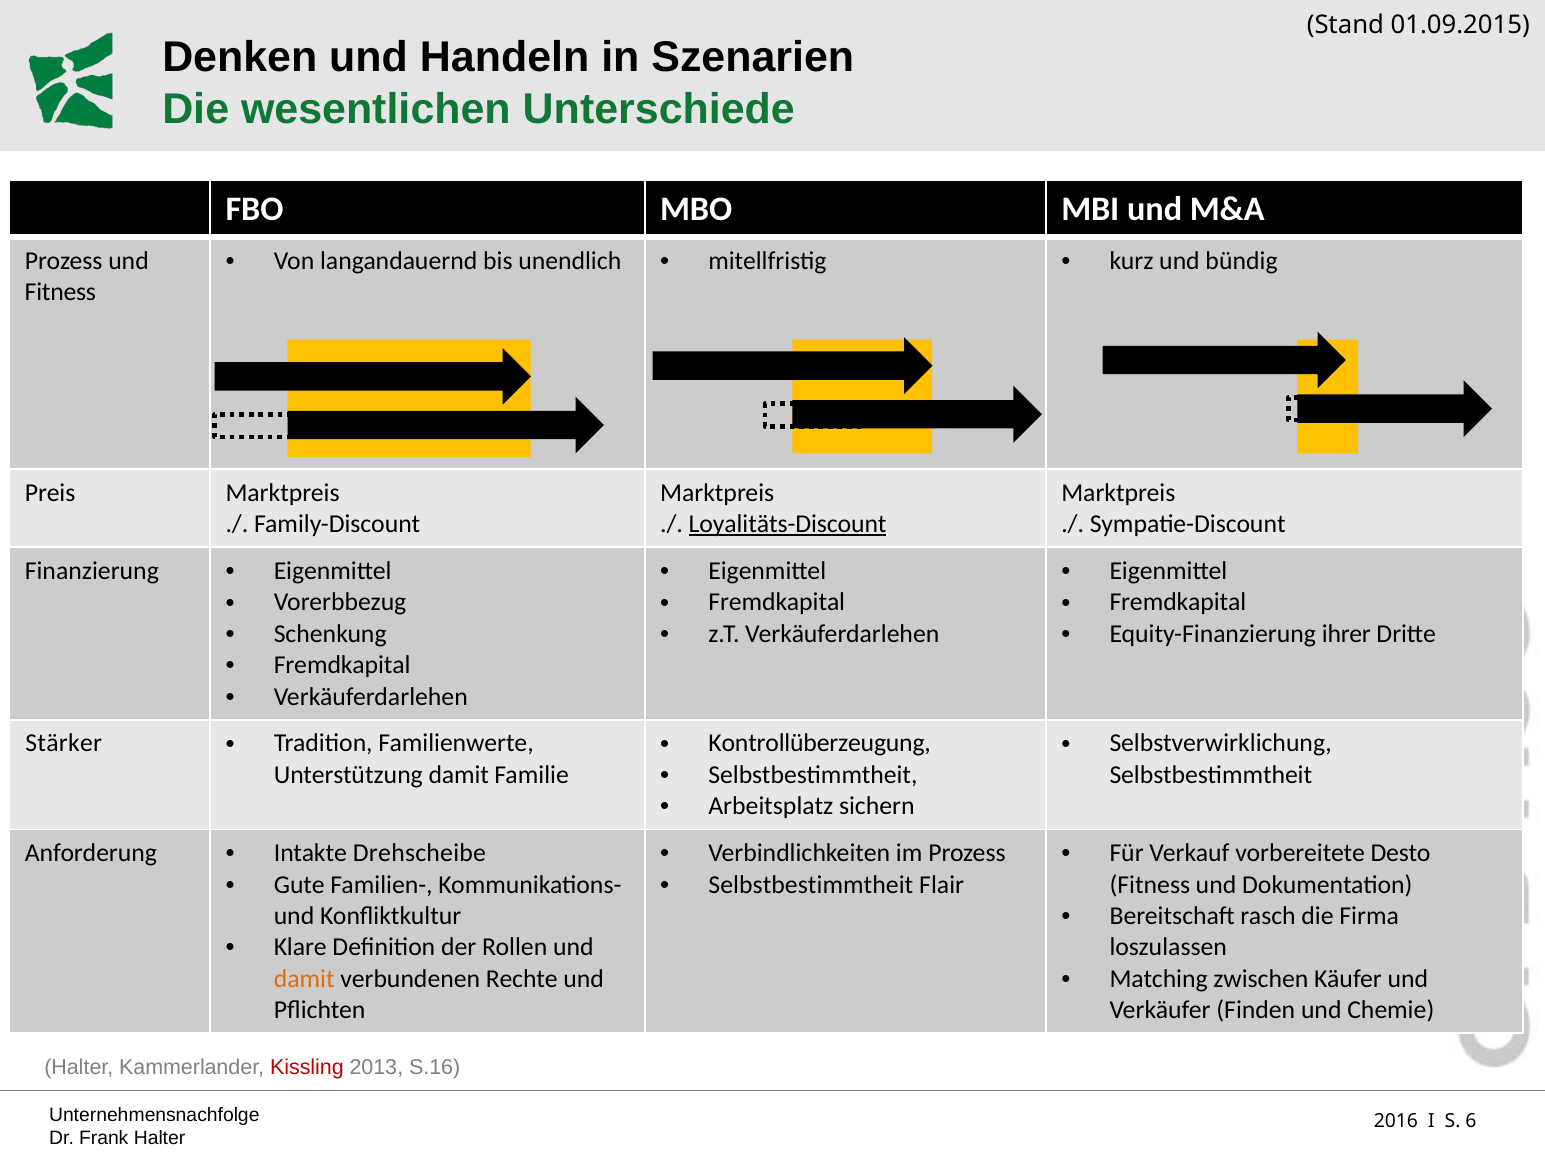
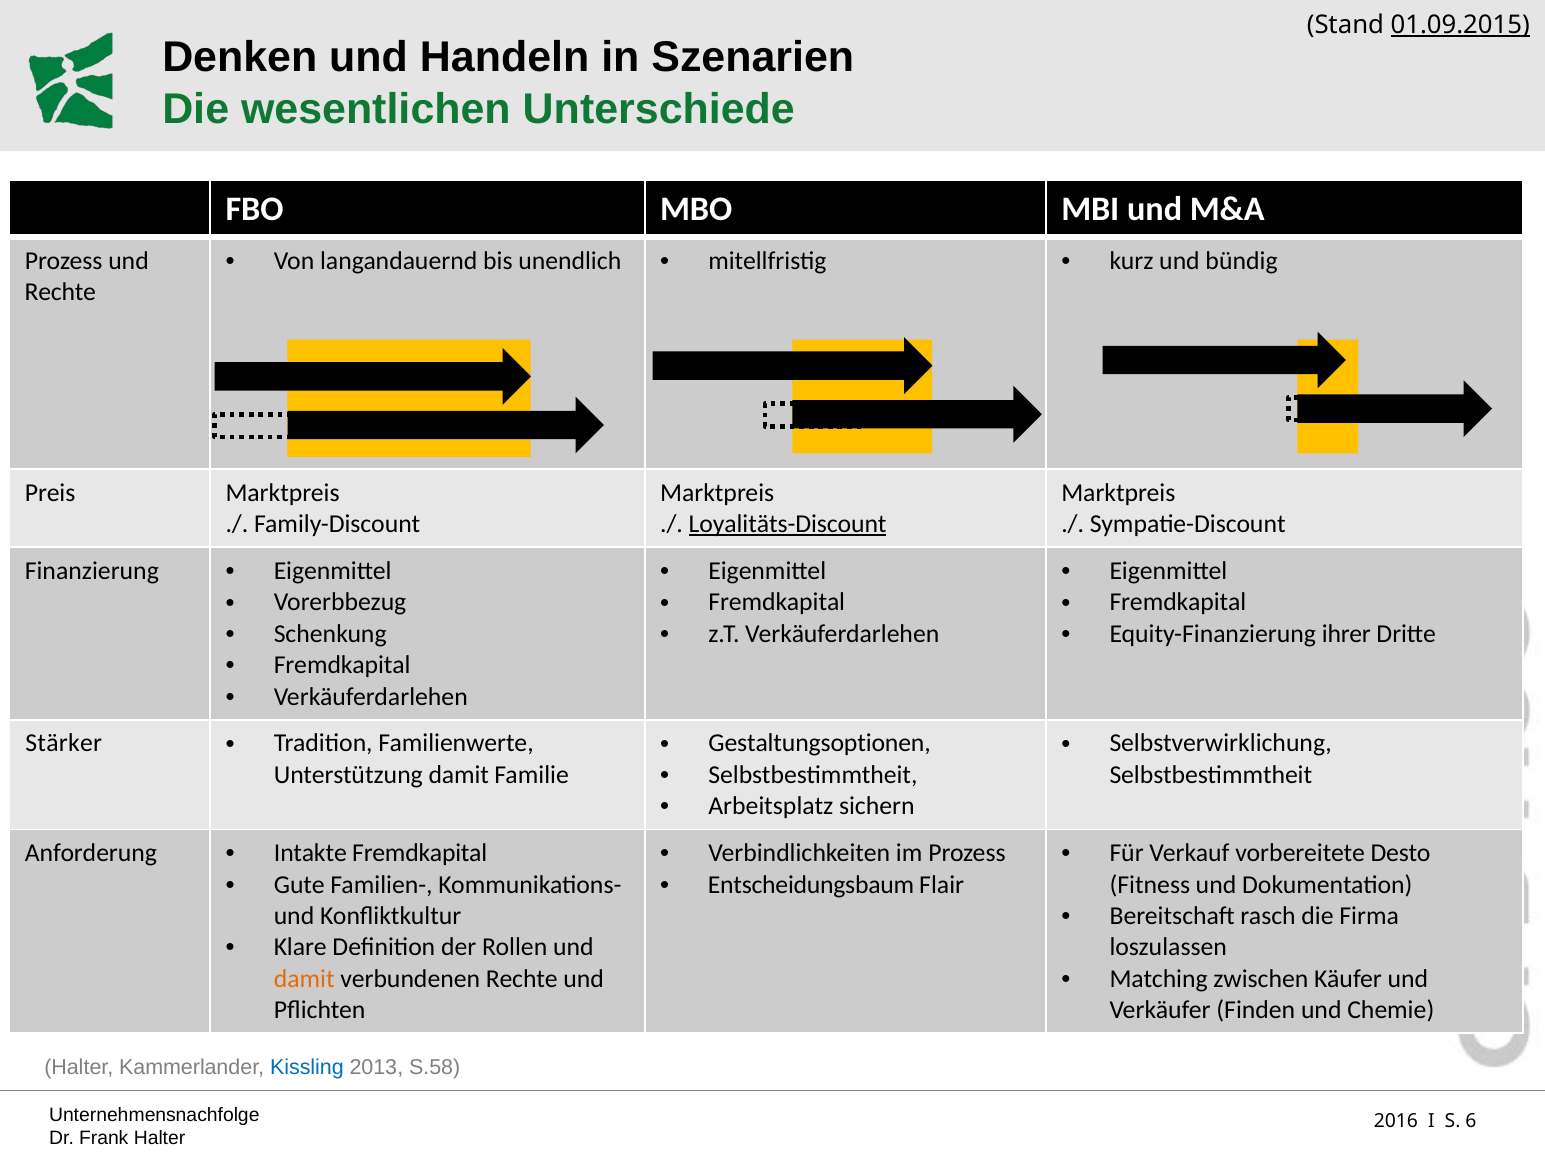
01.09.2015 underline: none -> present
Fitness at (60, 292): Fitness -> Rechte
Kontrollüberzeugung: Kontrollüberzeugung -> Gestaltungsoptionen
Intakte Drehscheibe: Drehscheibe -> Fremdkapital
Selbstbestimmtheit at (811, 884): Selbstbestimmtheit -> Entscheidungsbaum
Kissling colour: red -> blue
S.16: S.16 -> S.58
